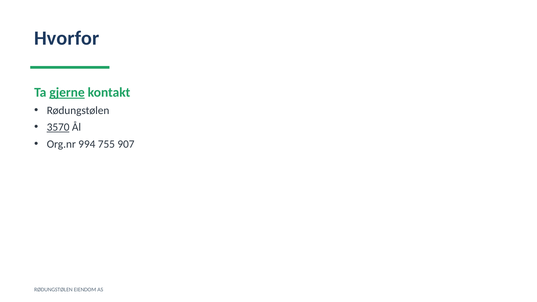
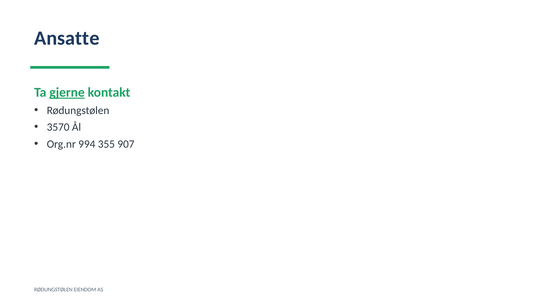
Hvorfor: Hvorfor -> Ansatte
3570 underline: present -> none
755: 755 -> 355
